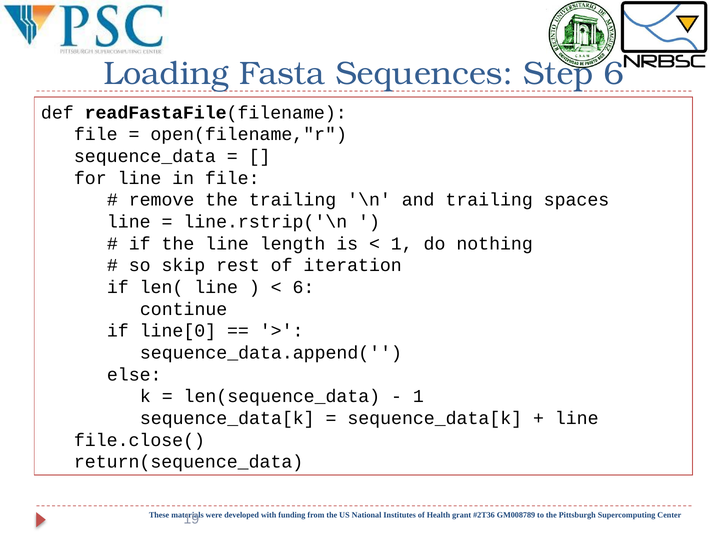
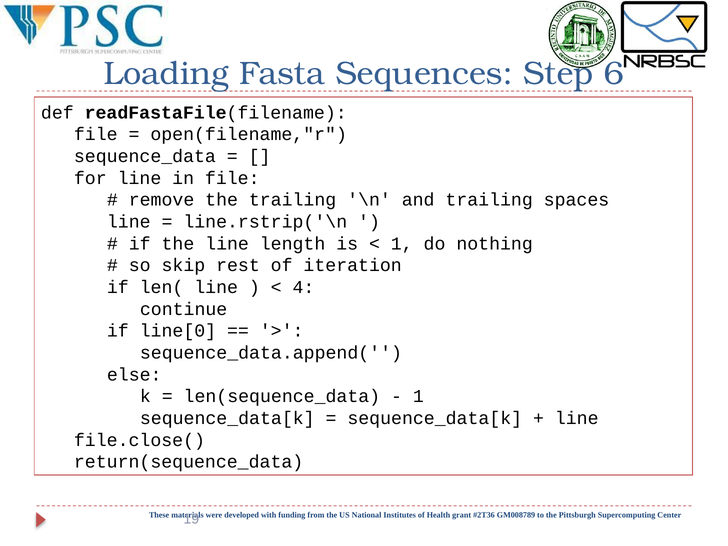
6 at (303, 287): 6 -> 4
